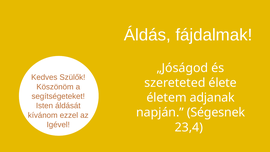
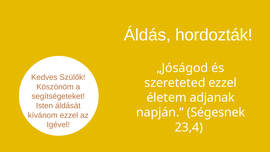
fájdalmak: fájdalmak -> hordozták
szereteted élete: élete -> ezzel
